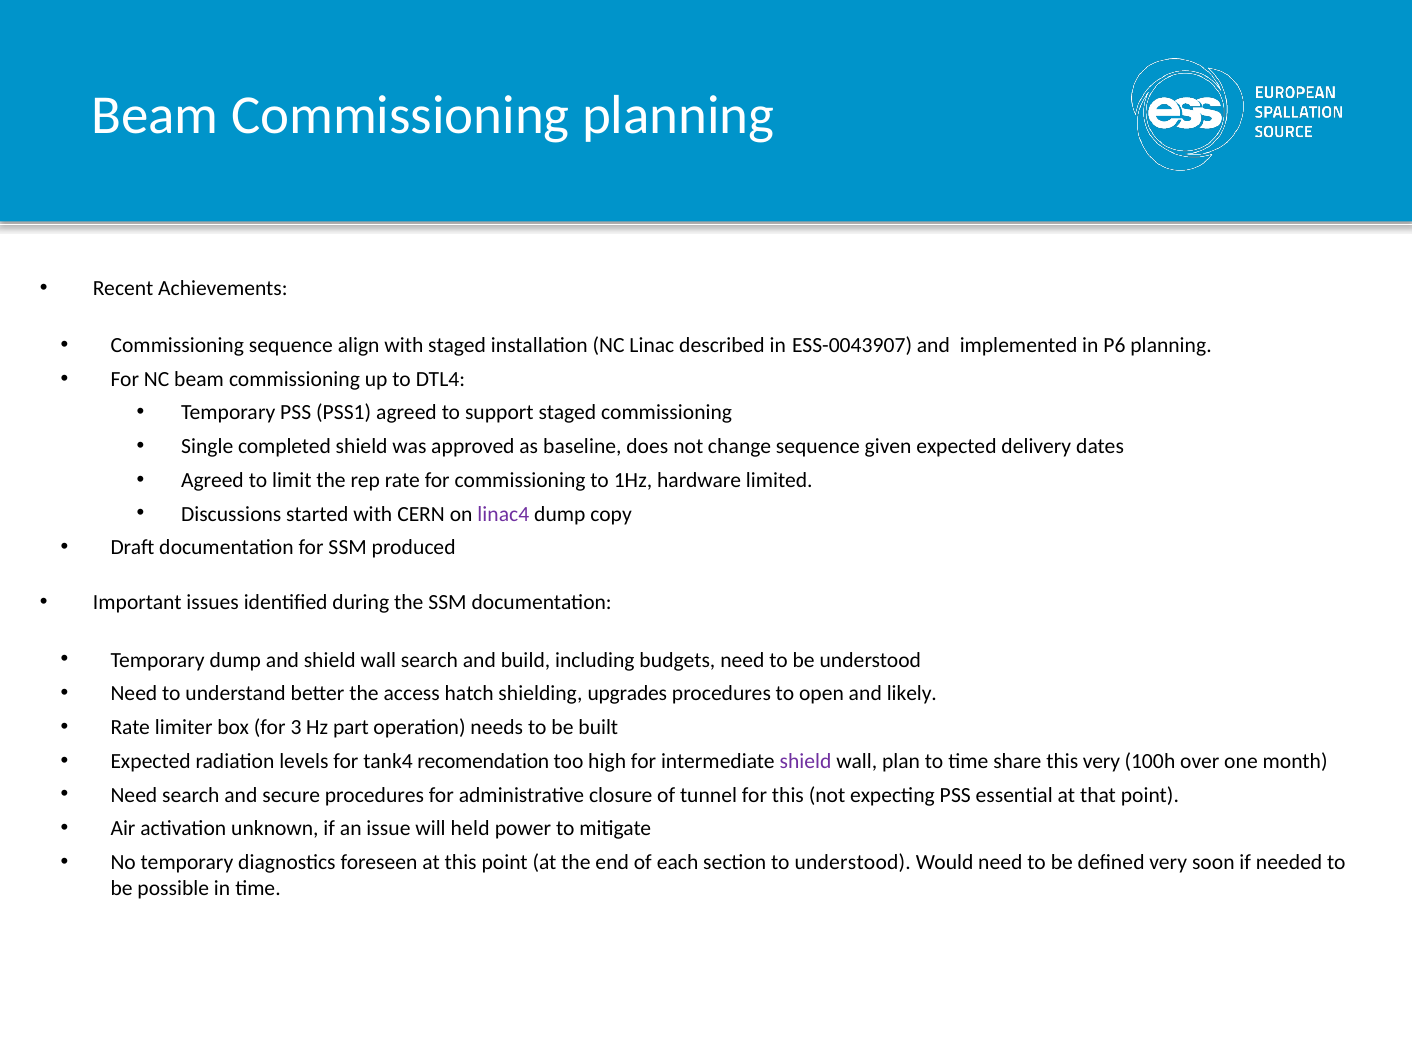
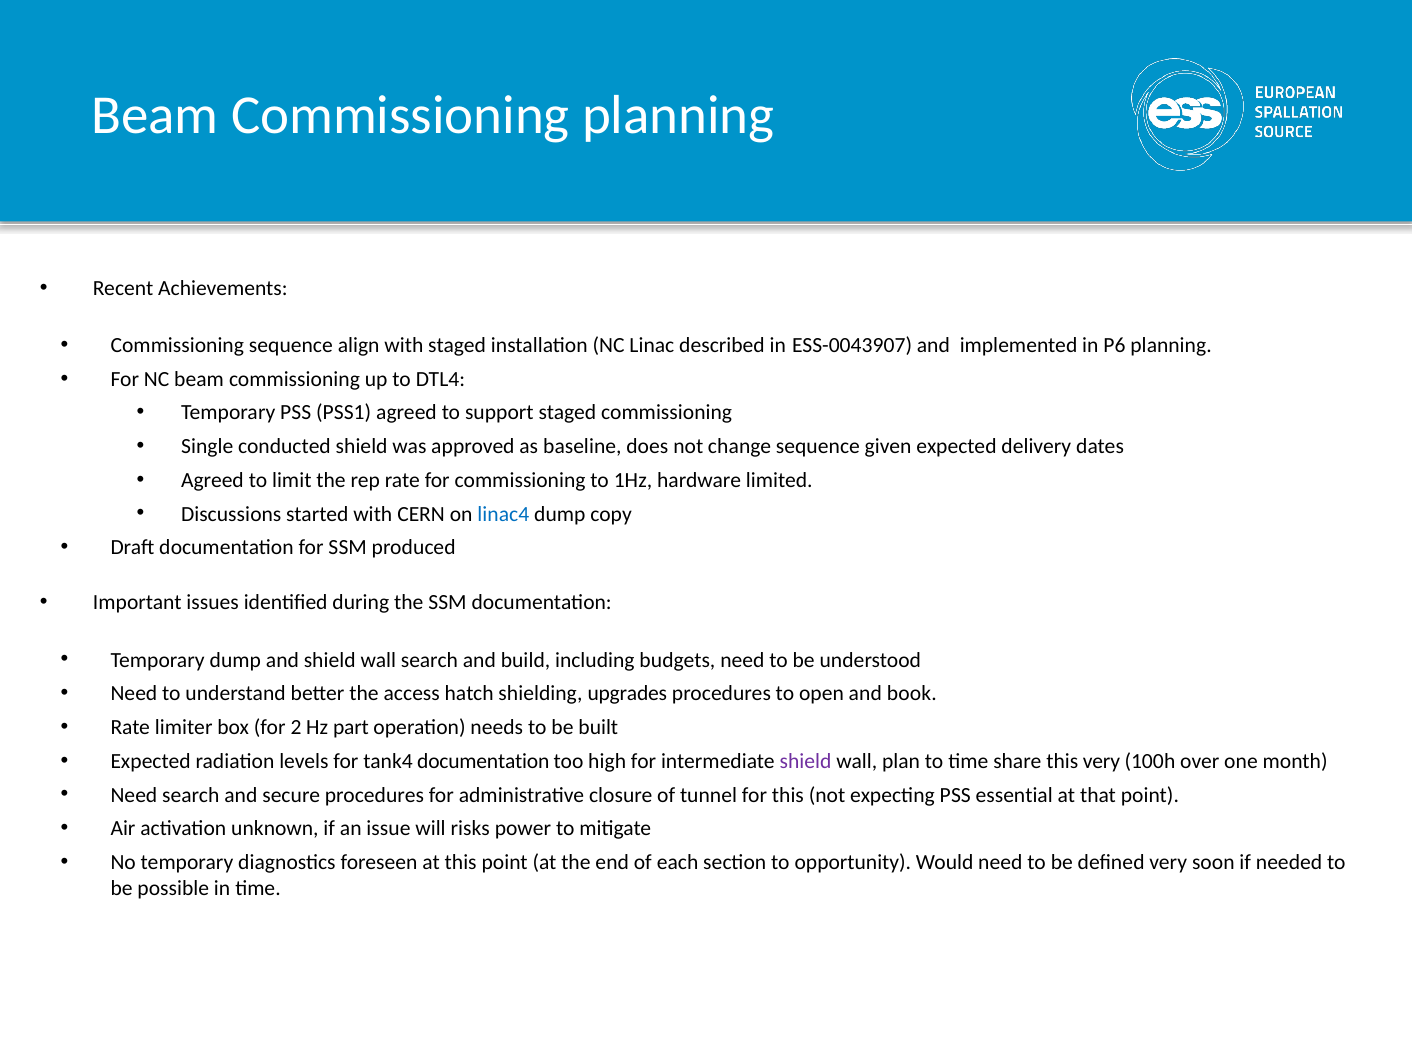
completed: completed -> conducted
linac4 colour: purple -> blue
likely: likely -> book
3: 3 -> 2
tank4 recomendation: recomendation -> documentation
held: held -> risks
to understood: understood -> opportunity
